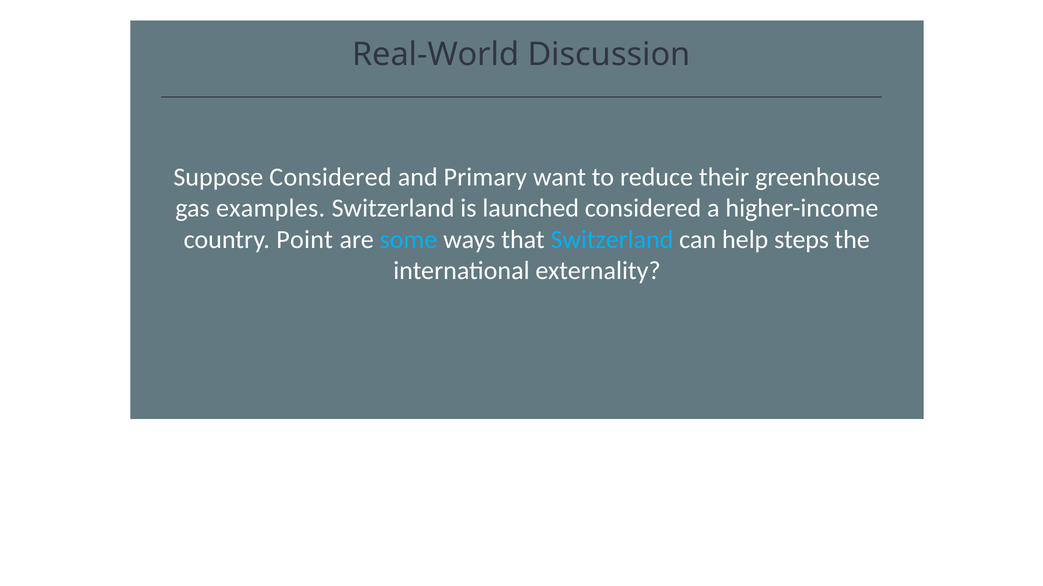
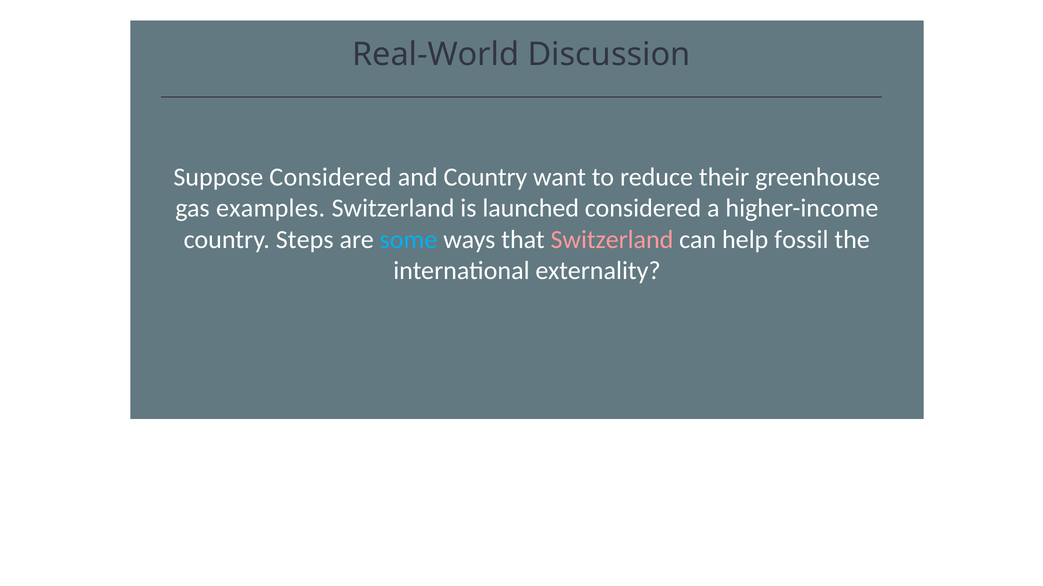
and Primary: Primary -> Country
Point: Point -> Steps
Switzerland at (612, 240) colour: light blue -> pink
steps: steps -> fossil
